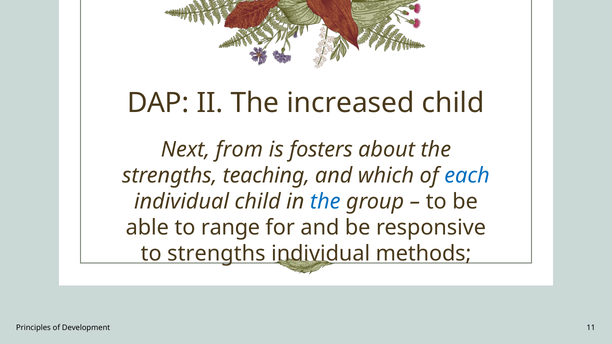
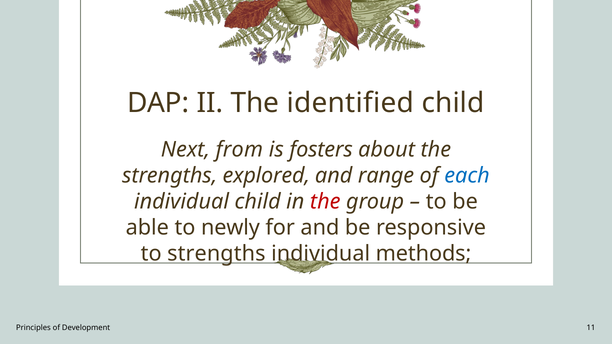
increased: increased -> identified
teaching: teaching -> explored
which: which -> range
the at (325, 202) colour: blue -> red
range: range -> newly
